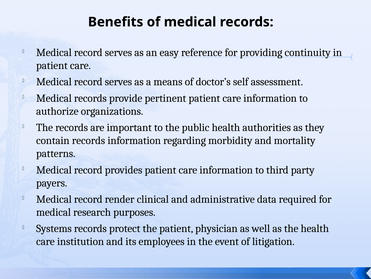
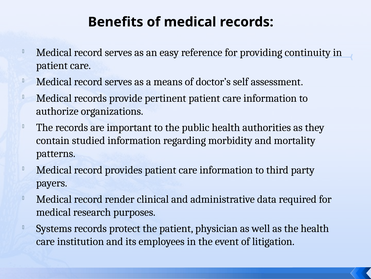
contain records: records -> studied
